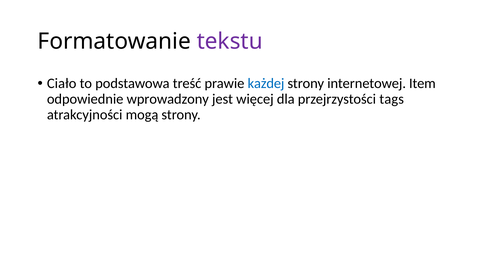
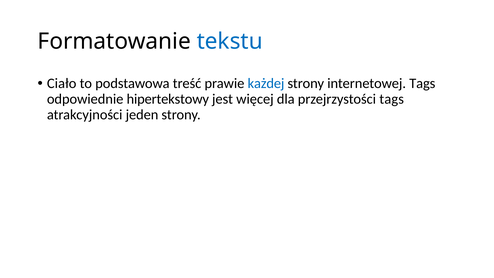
tekstu colour: purple -> blue
internetowej Item: Item -> Tags
wprowadzony: wprowadzony -> hipertekstowy
mogą: mogą -> jeden
